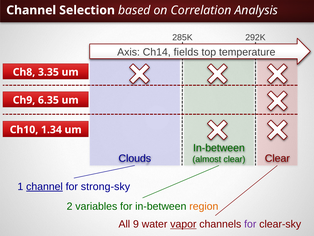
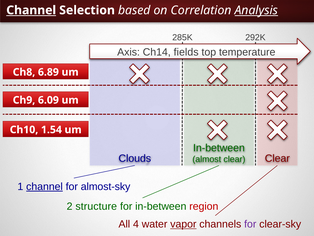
Channel at (31, 10) underline: none -> present
Analysis underline: none -> present
3.35: 3.35 -> 6.89
6.35: 6.35 -> 6.09
1.34: 1.34 -> 1.54
strong-sky: strong-sky -> almost-sky
variables: variables -> structure
region colour: orange -> red
9: 9 -> 4
